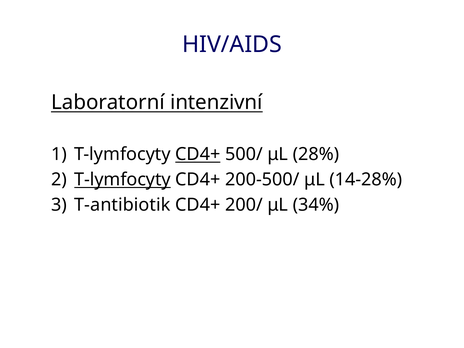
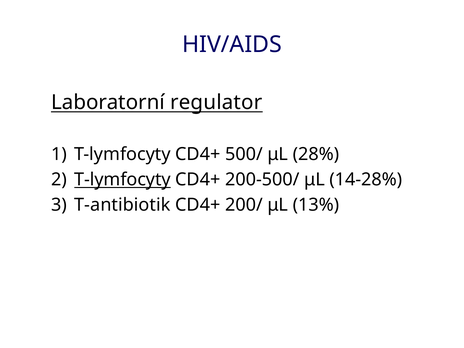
intenzivní: intenzivní -> regulator
CD4+ at (198, 154) underline: present -> none
34%: 34% -> 13%
